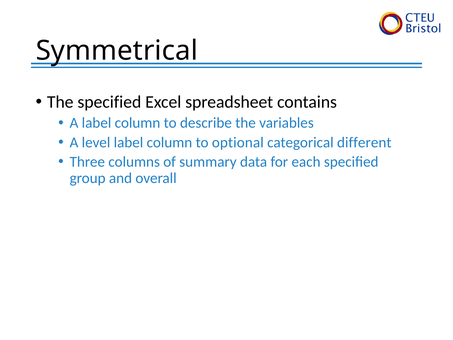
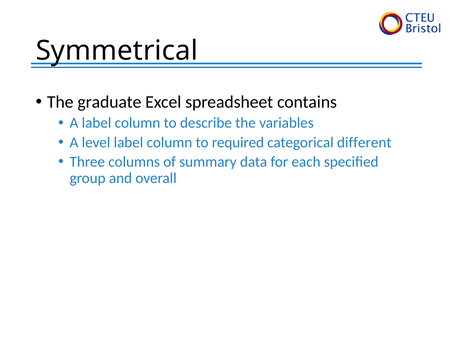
The specified: specified -> graduate
optional: optional -> required
